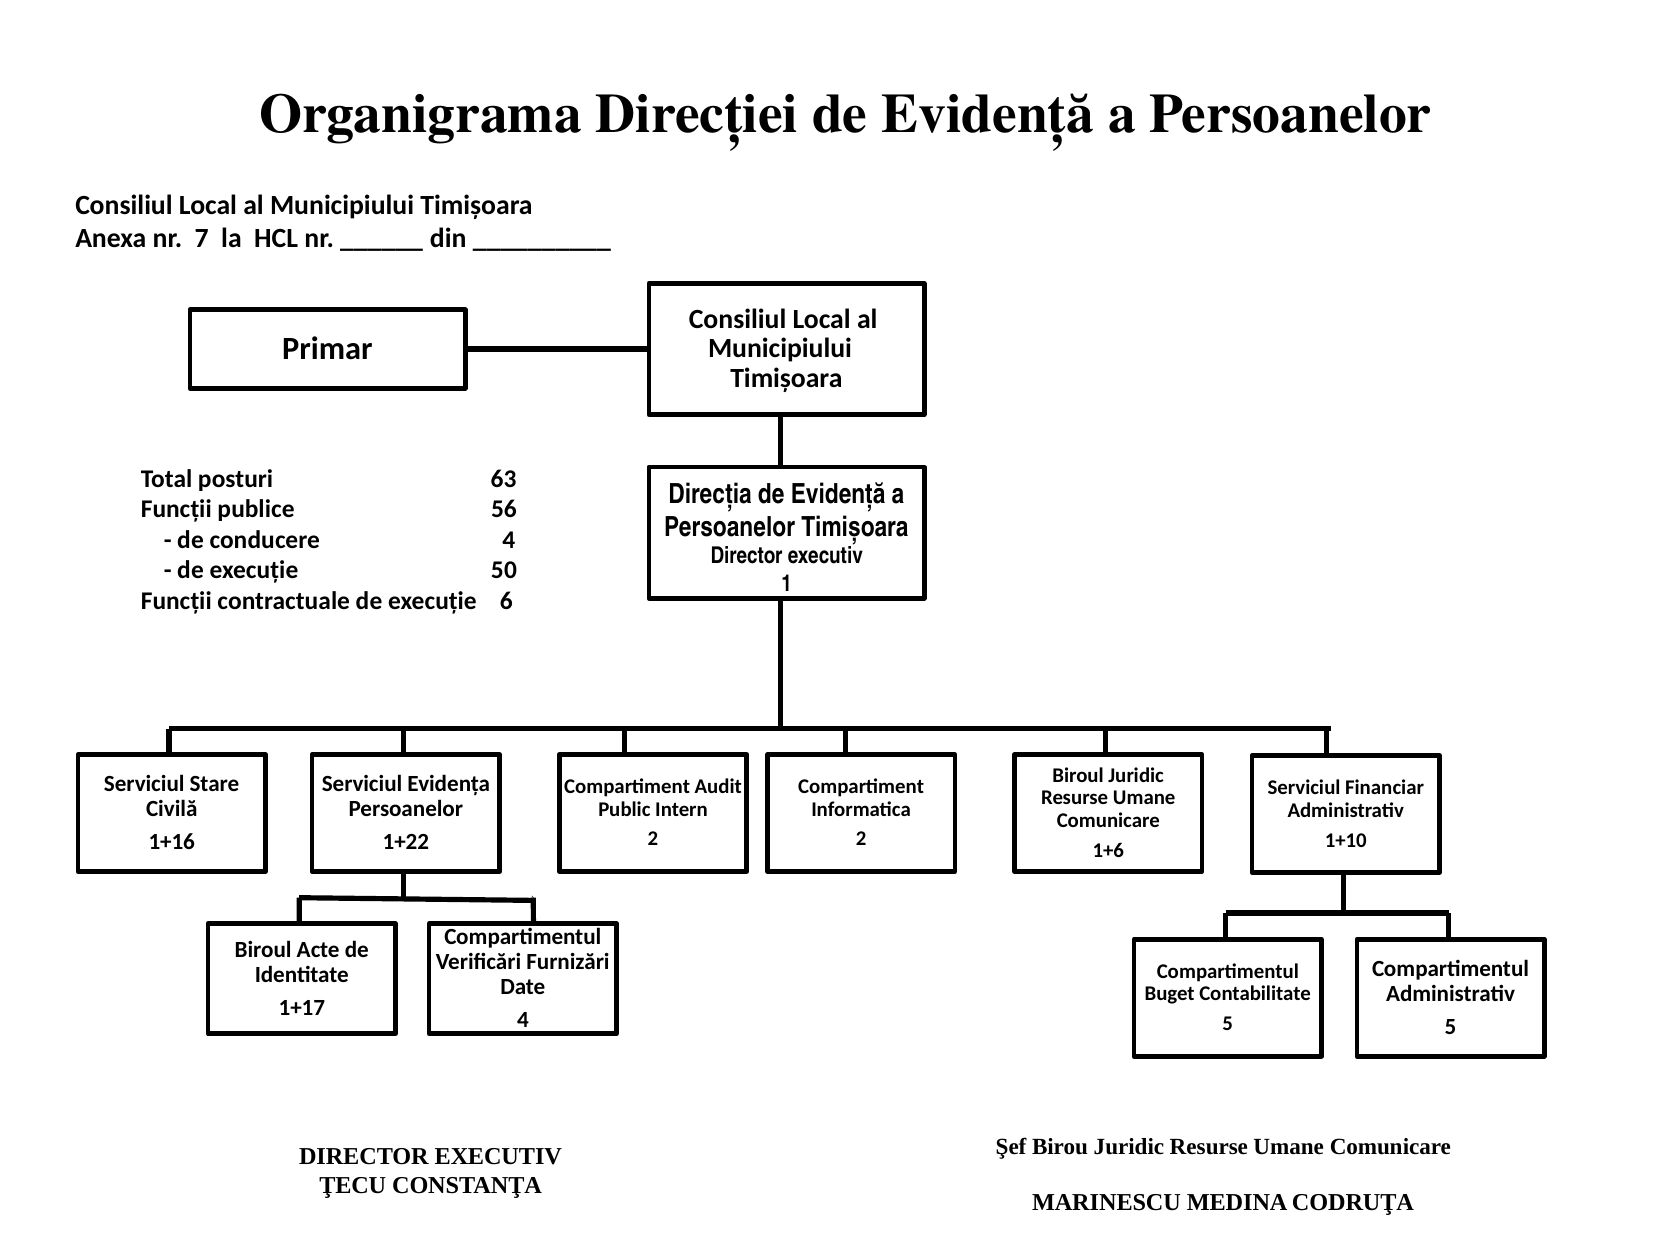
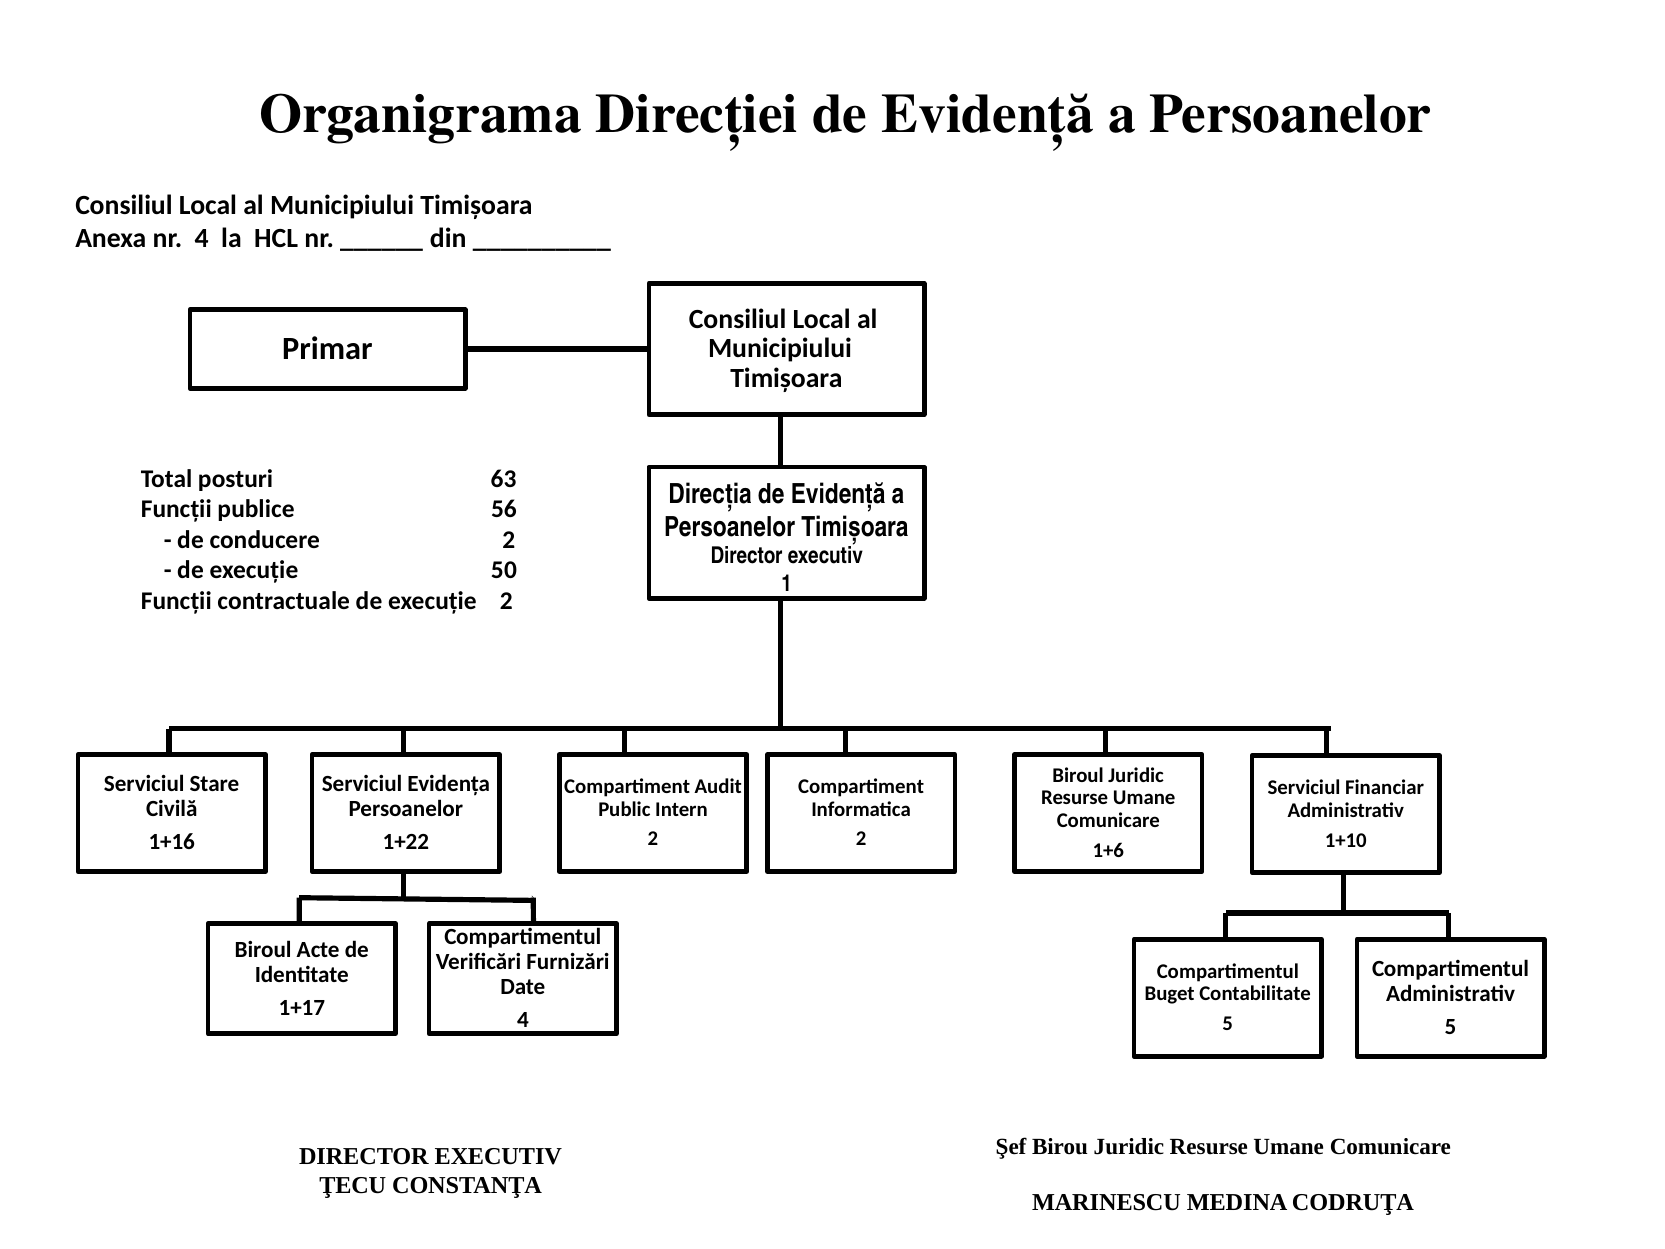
nr 7: 7 -> 4
conducere 4: 4 -> 2
execuţie 6: 6 -> 2
